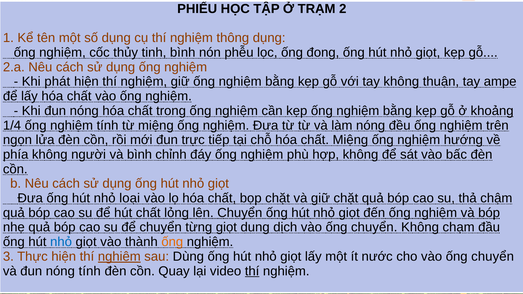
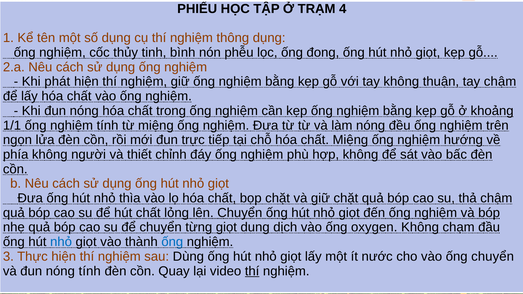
2: 2 -> 4
tay ampe: ampe -> chậm
1/4: 1/4 -> 1/1
và bình: bình -> thiết
loại: loại -> thìa
dịch vào ống chuyển: chuyển -> oxygen
ống at (172, 242) colour: orange -> blue
nghiệm at (119, 257) underline: present -> none
